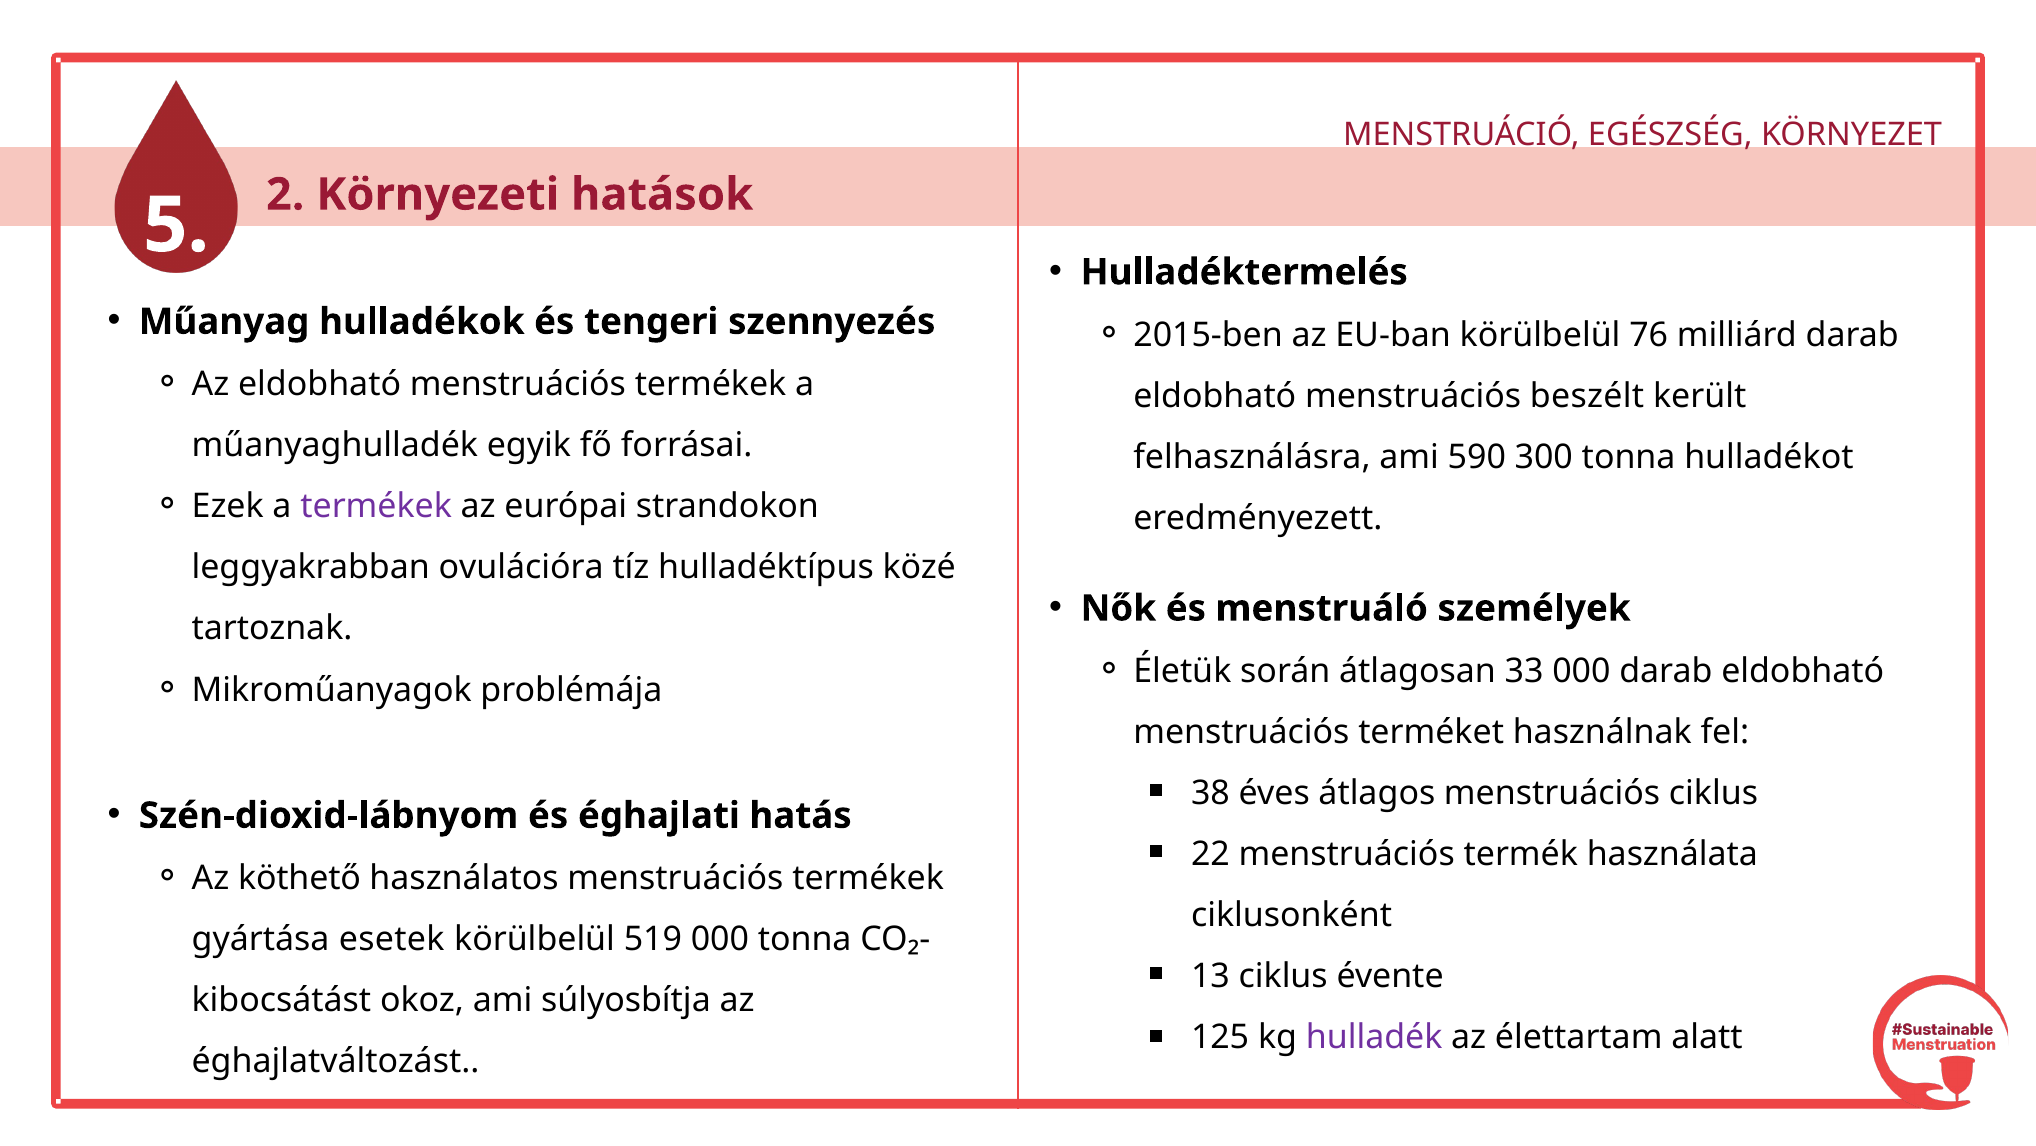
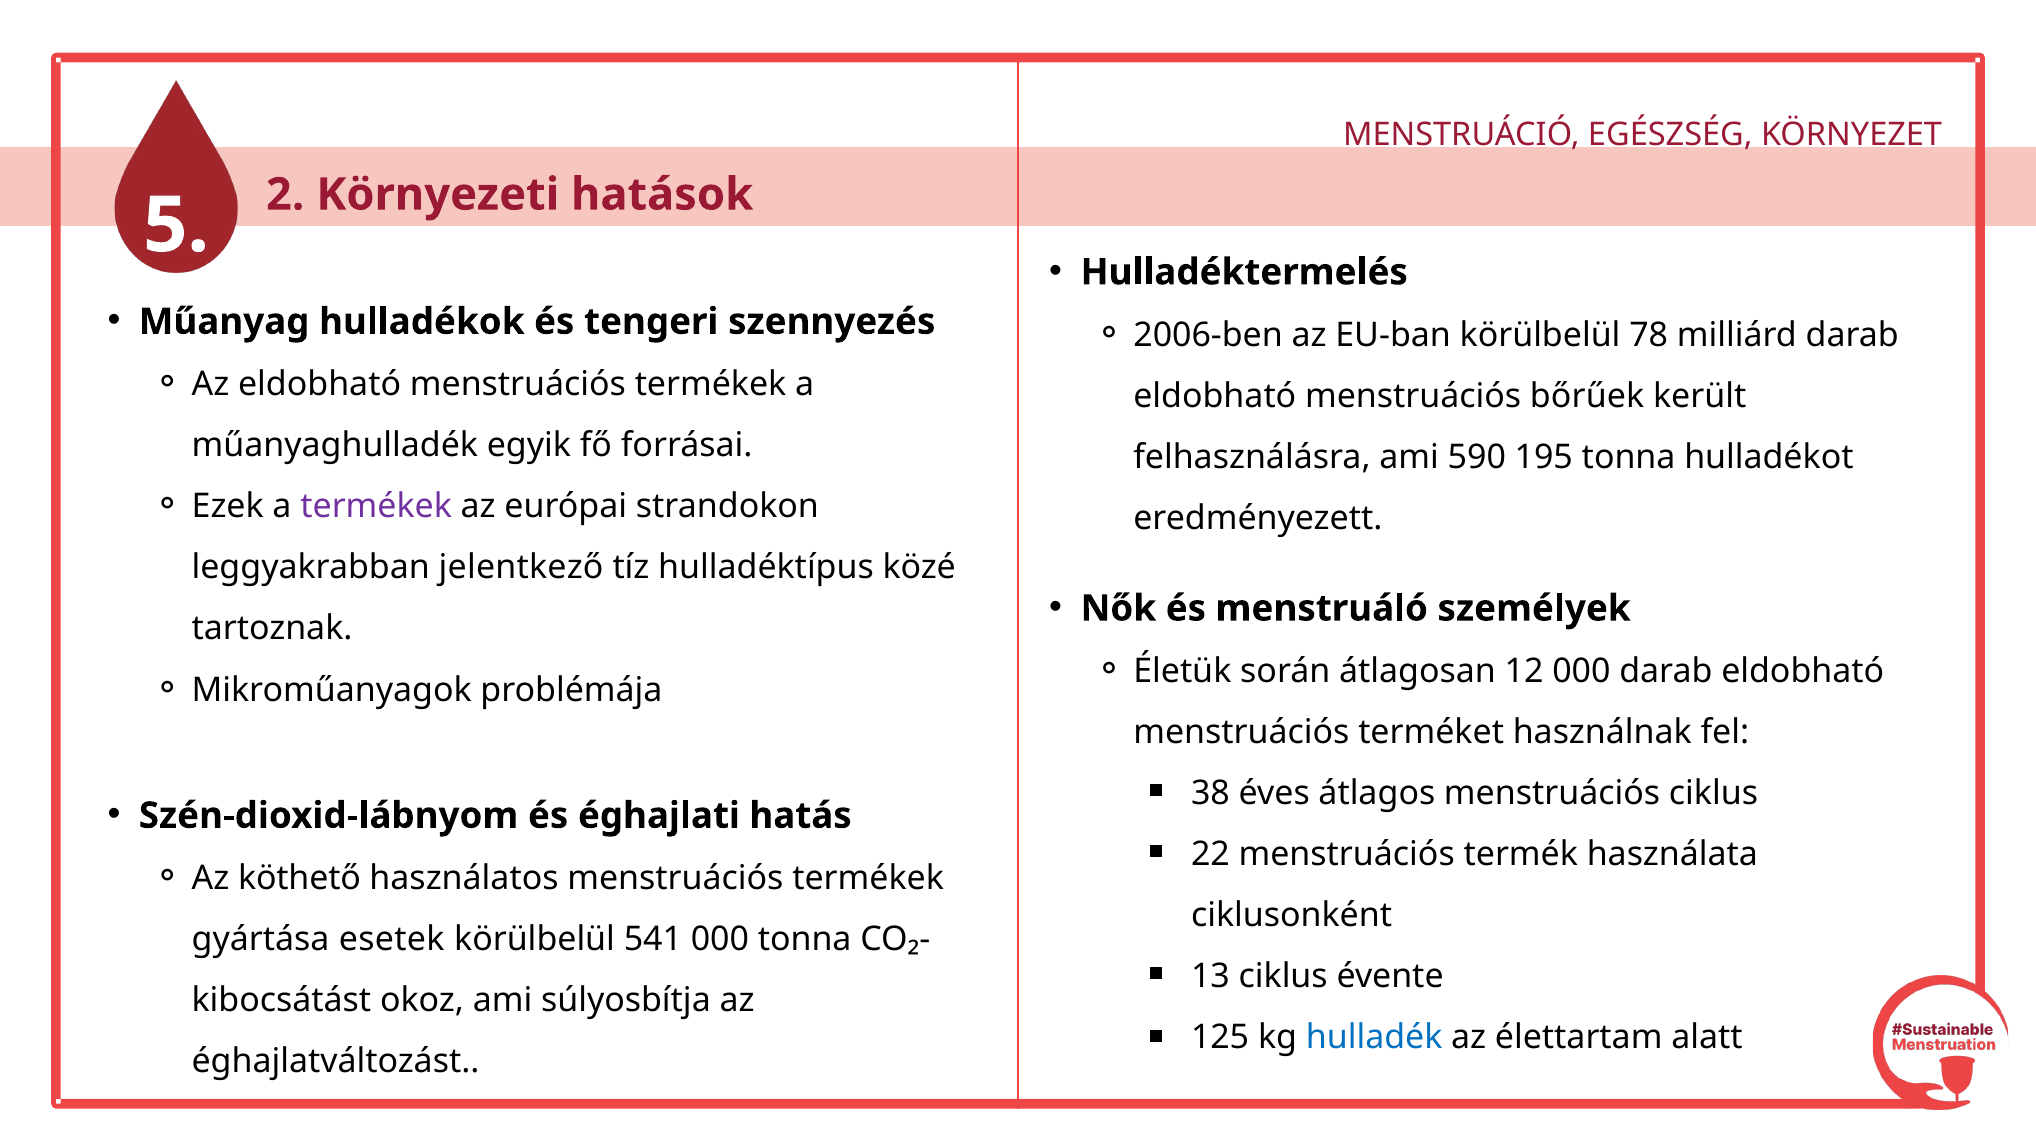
2015-ben: 2015-ben -> 2006-ben
76: 76 -> 78
beszélt: beszélt -> bőrűek
300: 300 -> 195
ovulációra: ovulációra -> jelentkező
33: 33 -> 12
519: 519 -> 541
hulladék colour: purple -> blue
